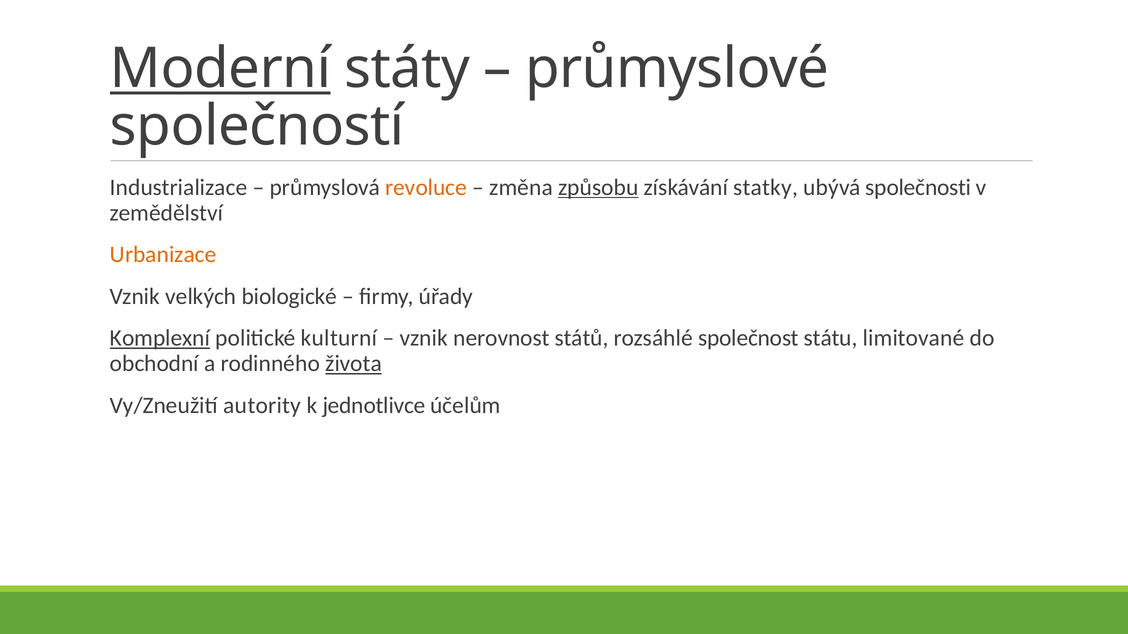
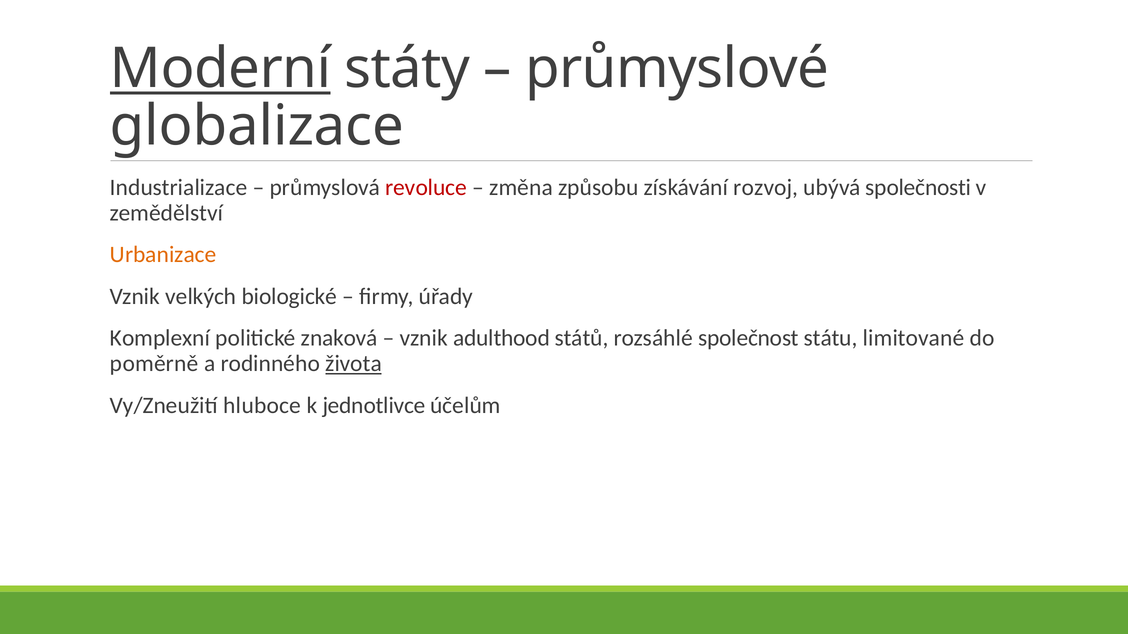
společností: společností -> globalizace
revoluce colour: orange -> red
způsobu underline: present -> none
statky: statky -> rozvoj
Komplexní underline: present -> none
kulturní: kulturní -> znaková
nerovnost: nerovnost -> adulthood
obchodní: obchodní -> poměrně
autority: autority -> hluboce
